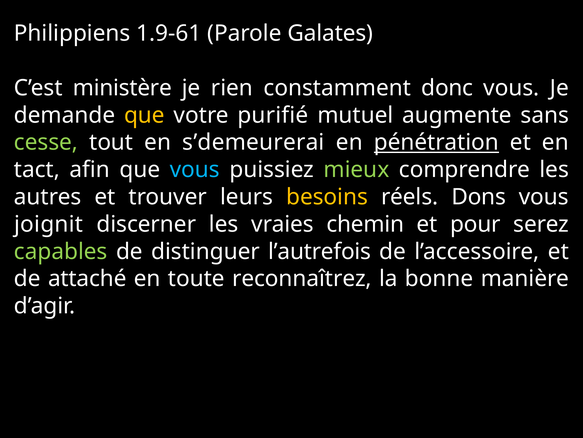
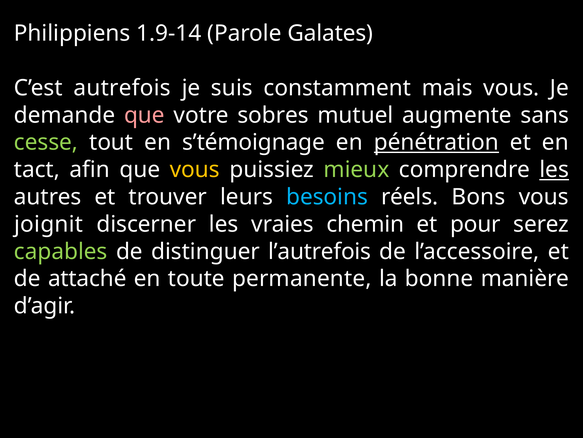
1.9-61: 1.9-61 -> 1.9-14
ministère: ministère -> autrefois
rien: rien -> suis
donc: donc -> mais
que at (144, 115) colour: yellow -> pink
purifié: purifié -> sobres
s’demeurerai: s’demeurerai -> s’témoignage
vous at (195, 169) colour: light blue -> yellow
les at (554, 169) underline: none -> present
besoins colour: yellow -> light blue
Dons: Dons -> Bons
reconnaîtrez: reconnaîtrez -> permanente
